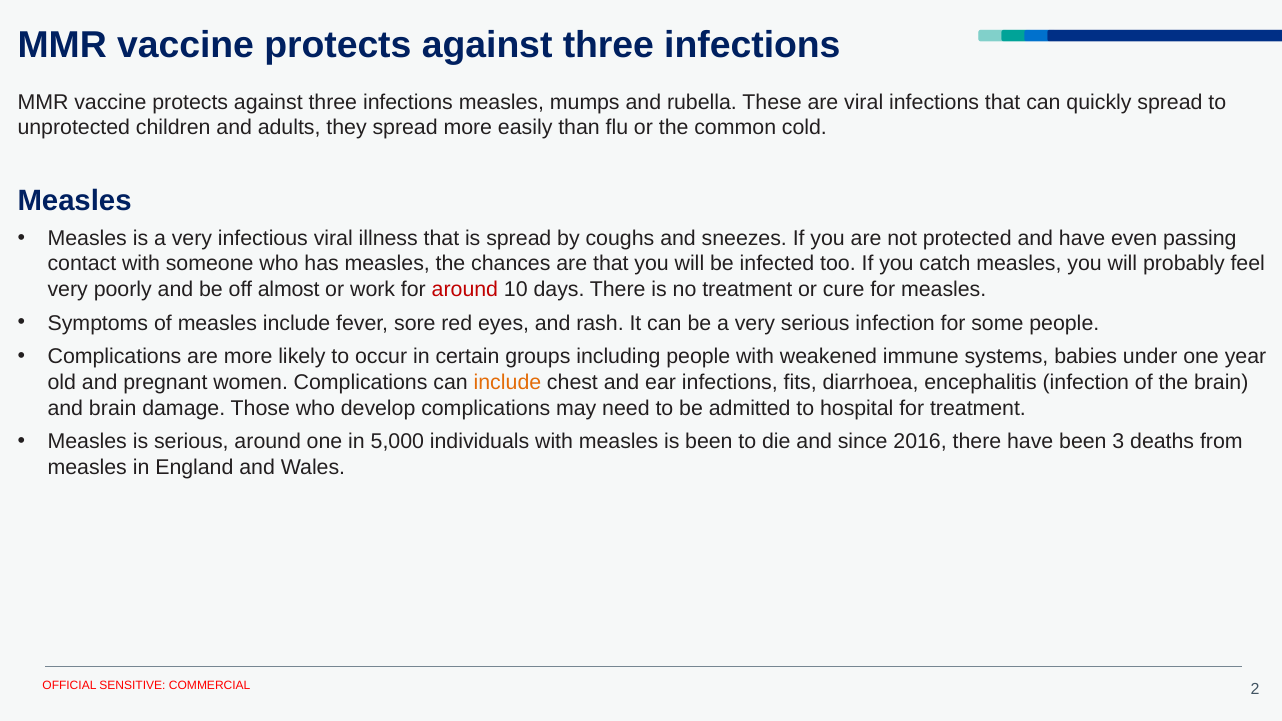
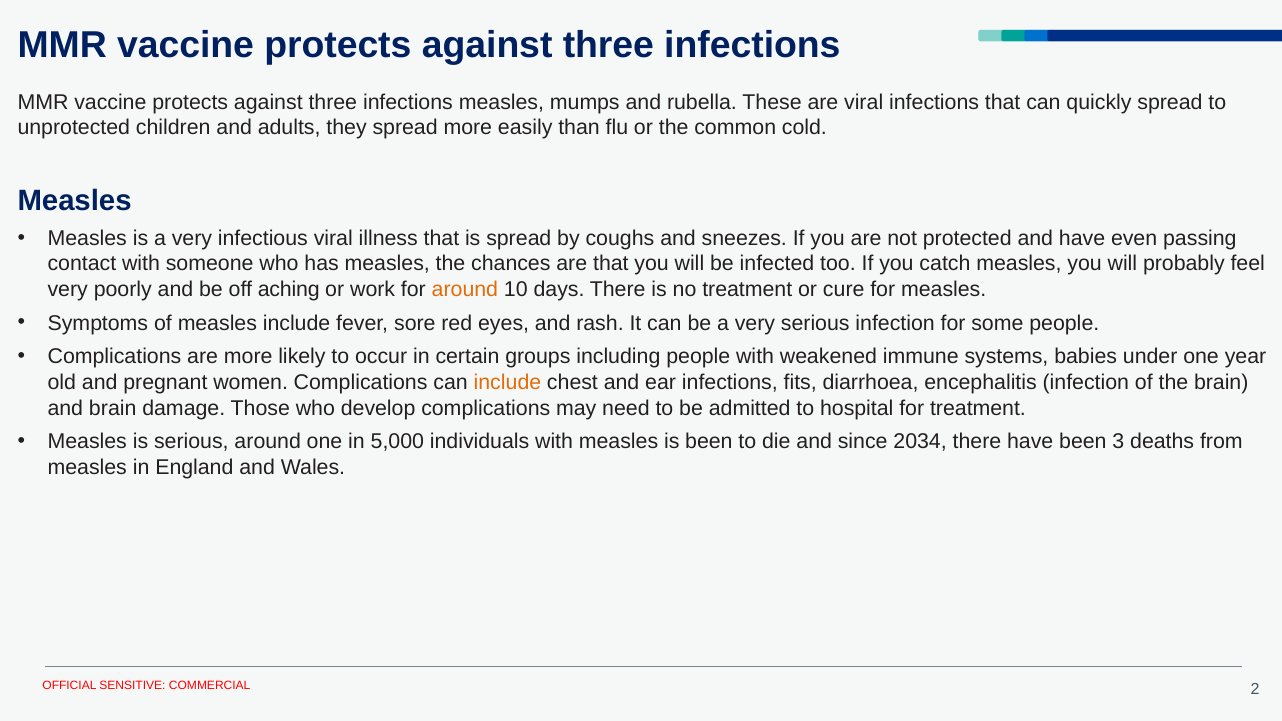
almost: almost -> aching
around at (465, 290) colour: red -> orange
2016: 2016 -> 2034
